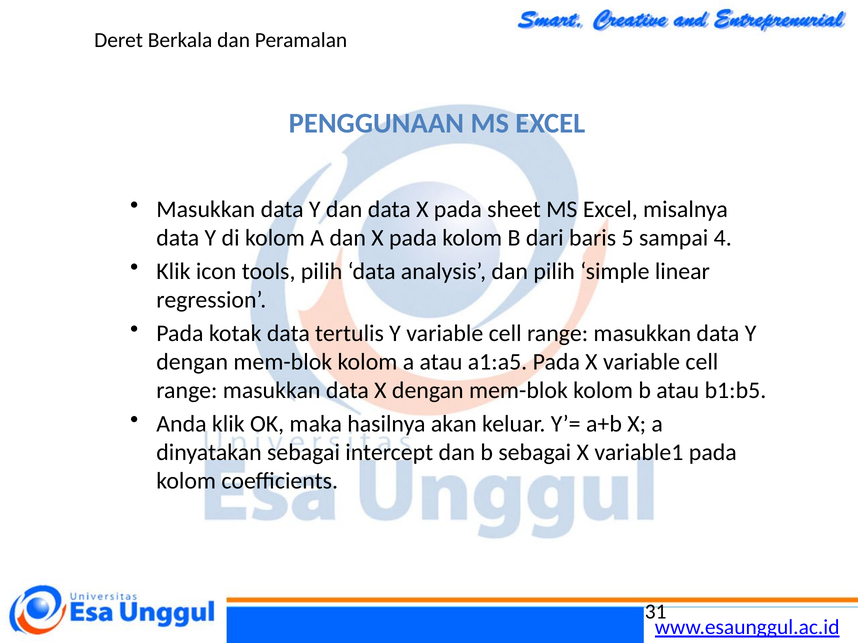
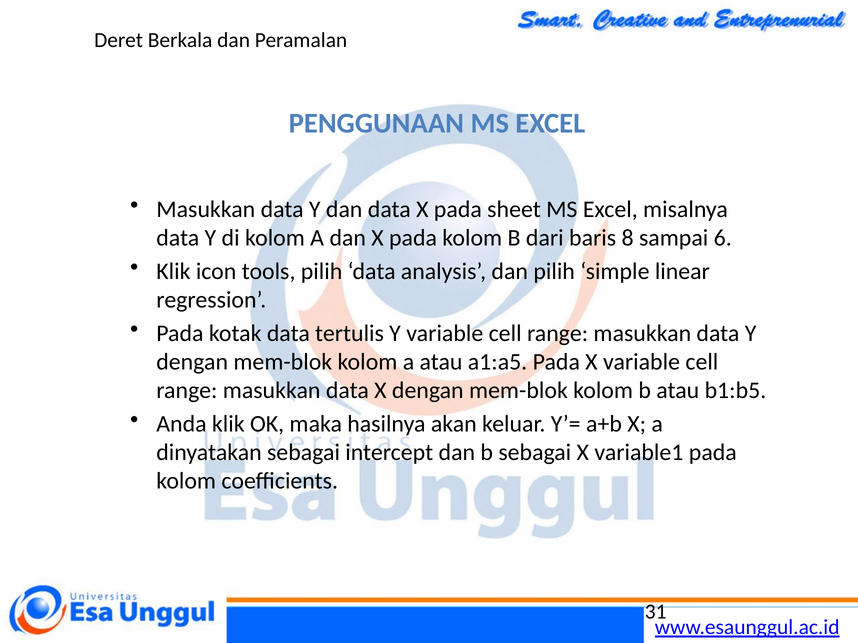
5: 5 -> 8
4: 4 -> 6
